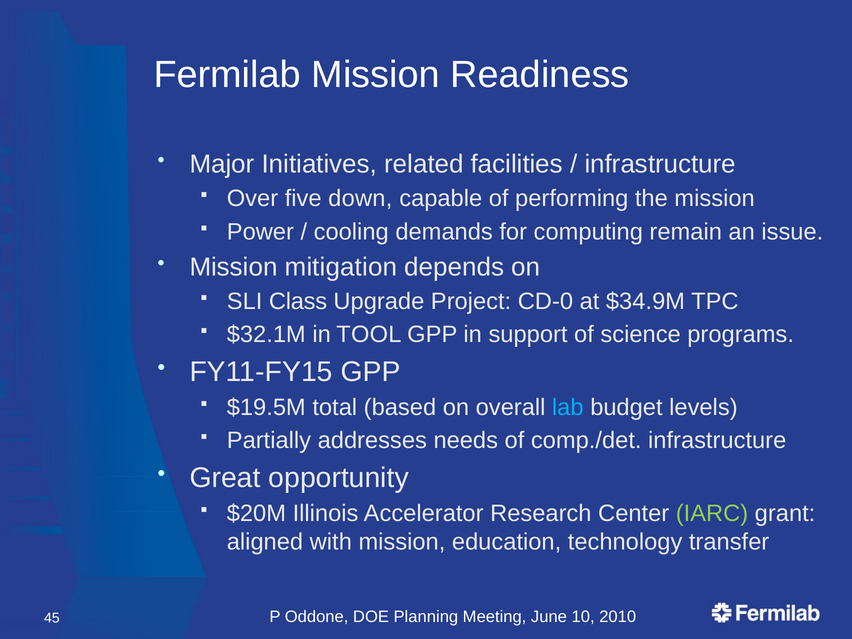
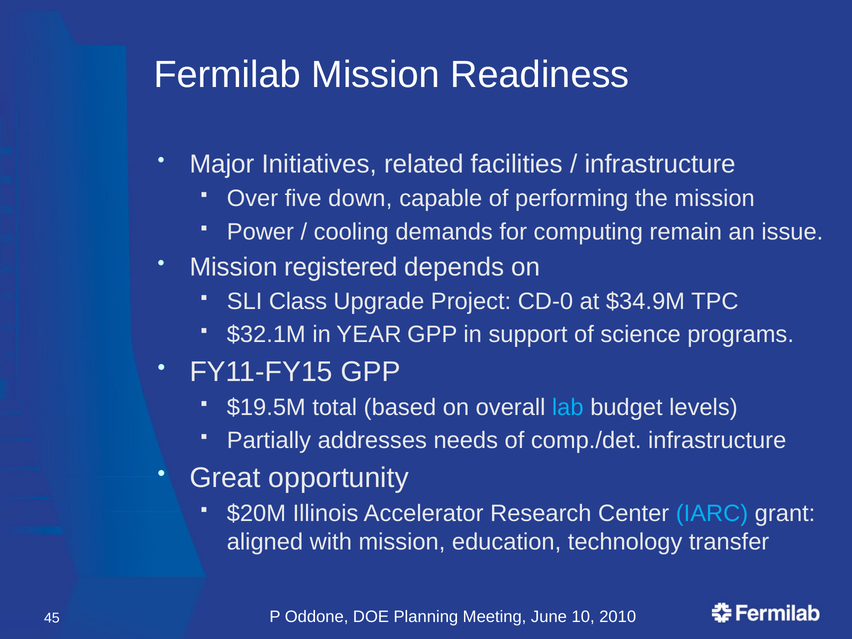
mitigation: mitigation -> registered
TOOL: TOOL -> YEAR
IARC colour: light green -> light blue
